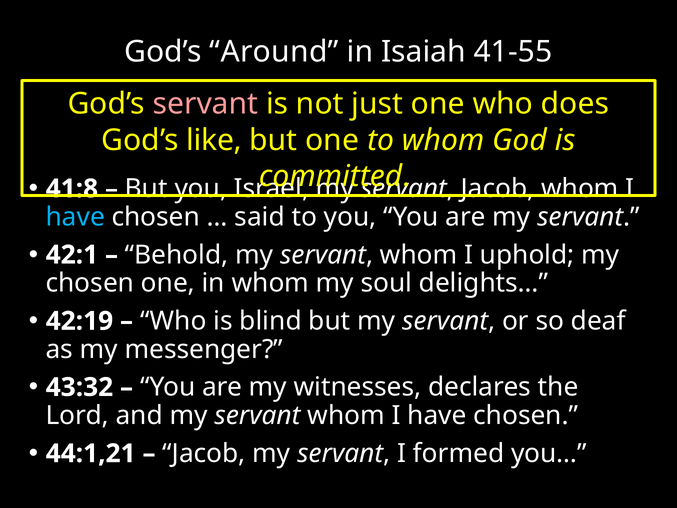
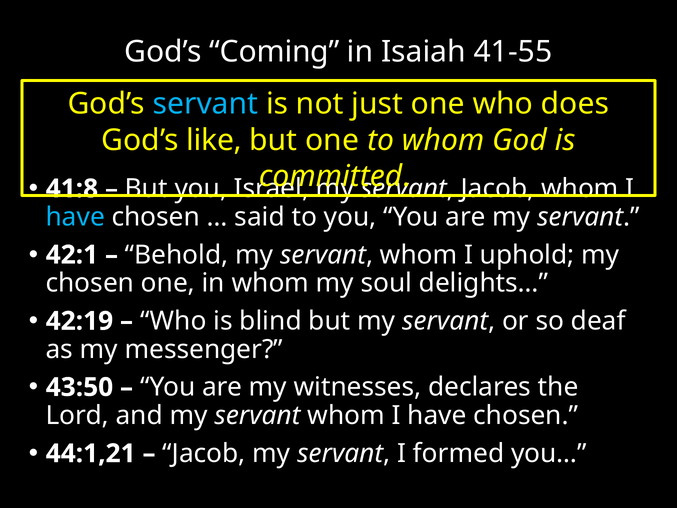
Around: Around -> Coming
servant at (205, 104) colour: pink -> light blue
43:32: 43:32 -> 43:50
